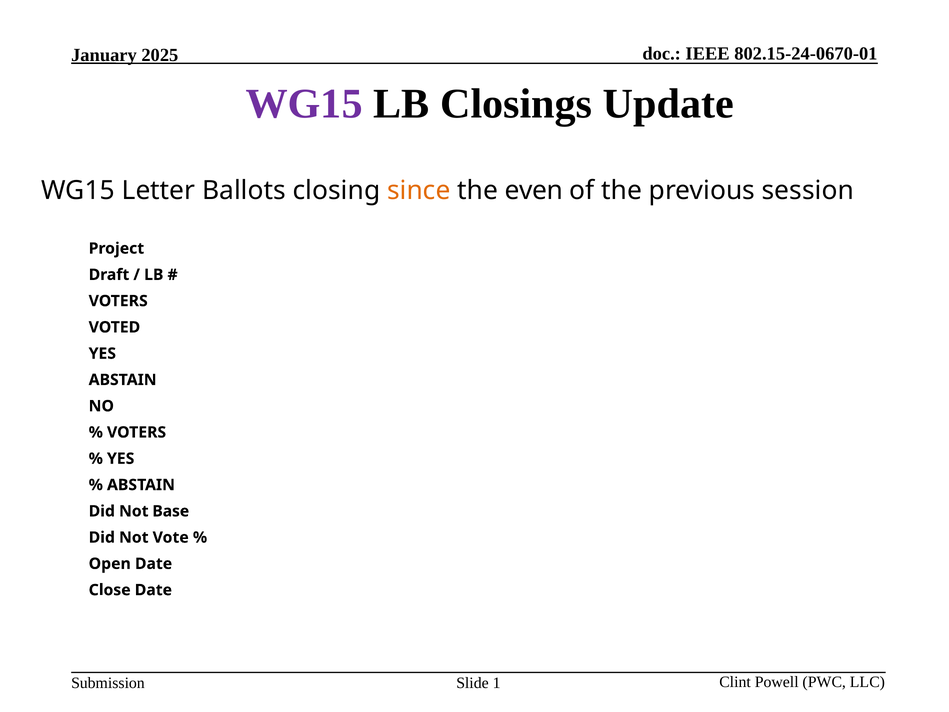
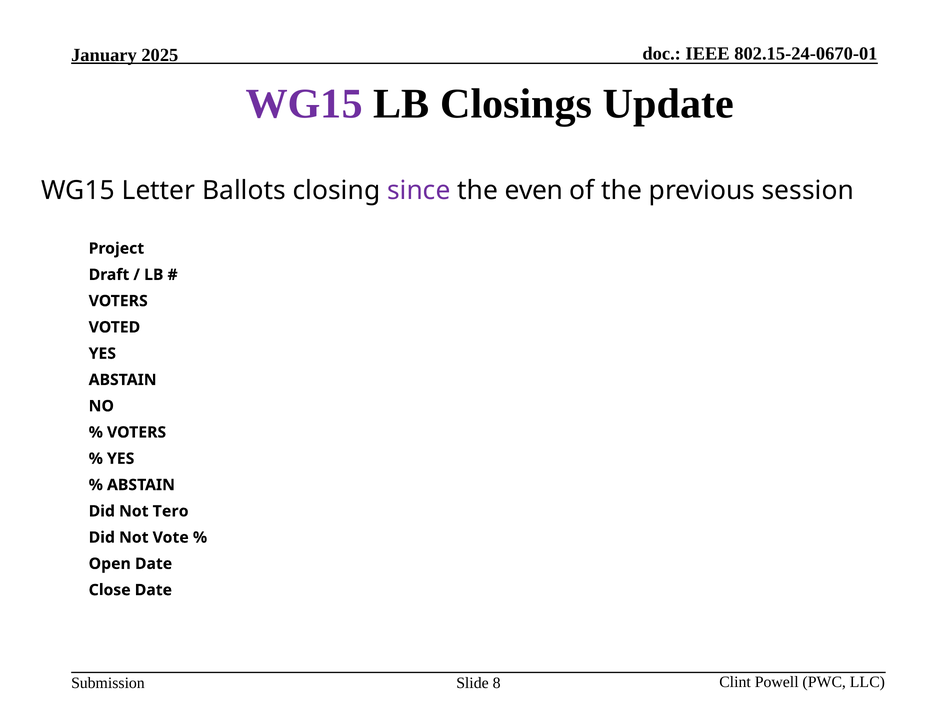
since colour: orange -> purple
Base: Base -> Tero
1: 1 -> 8
